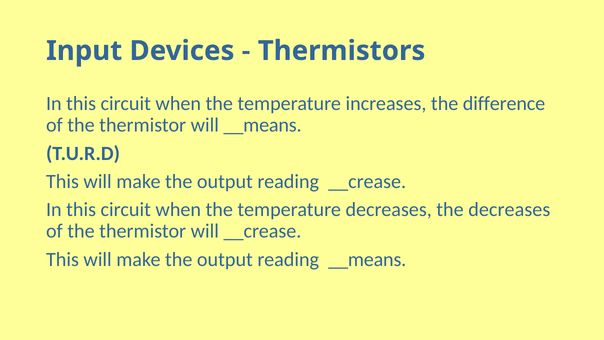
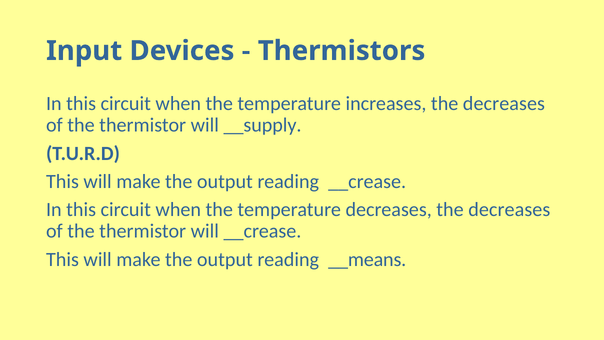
increases the difference: difference -> decreases
will __means: __means -> __supply
